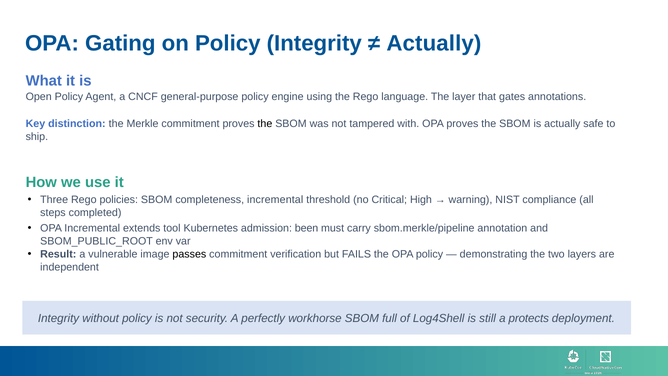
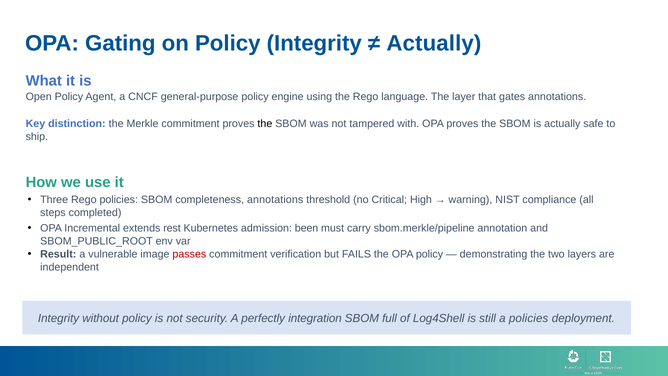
completeness incremental: incremental -> annotations
tool: tool -> rest
passes colour: black -> red
workhorse: workhorse -> integration
a protects: protects -> policies
